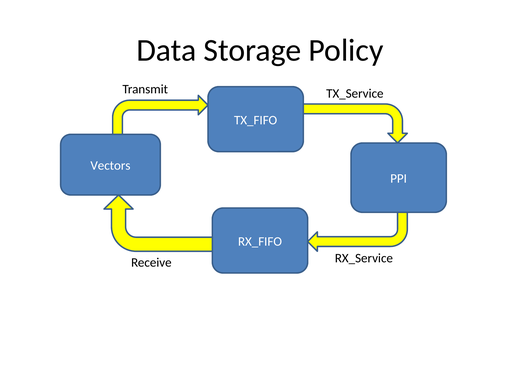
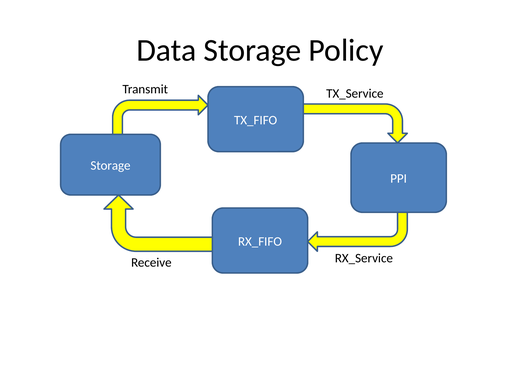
Vectors at (110, 166): Vectors -> Storage
